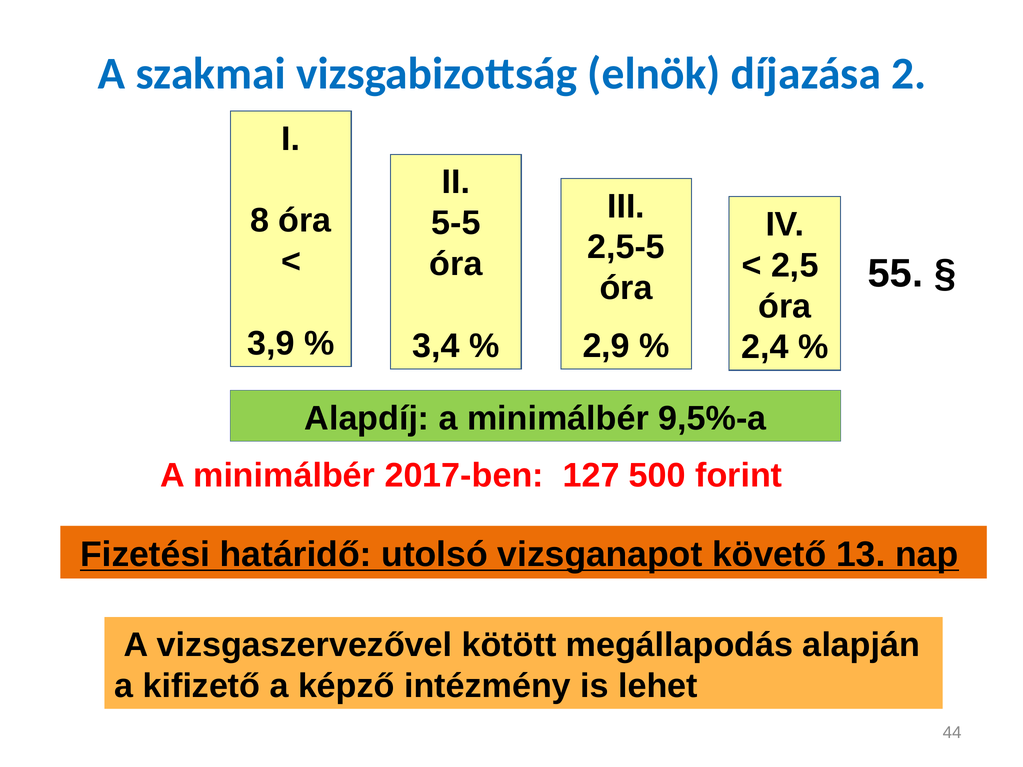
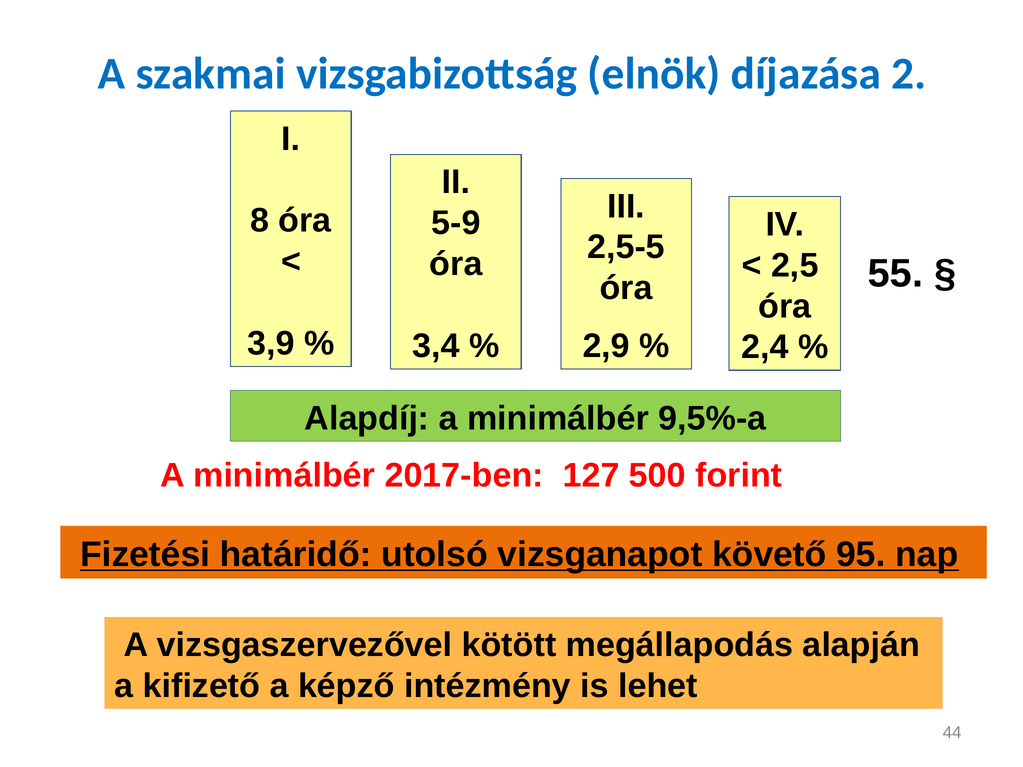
5-5: 5-5 -> 5-9
13: 13 -> 95
